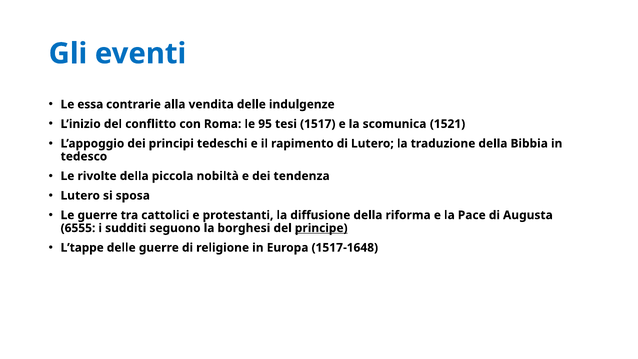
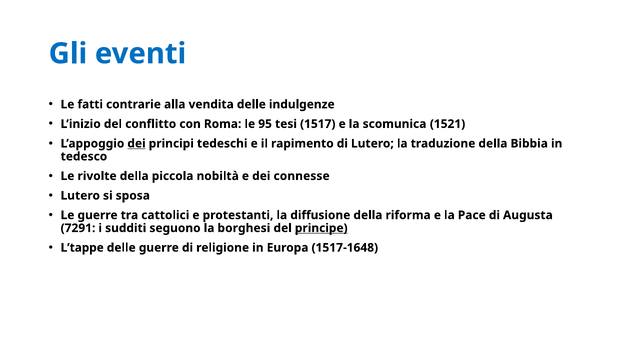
essa: essa -> fatti
dei at (137, 143) underline: none -> present
tendenza: tendenza -> connesse
6555: 6555 -> 7291
